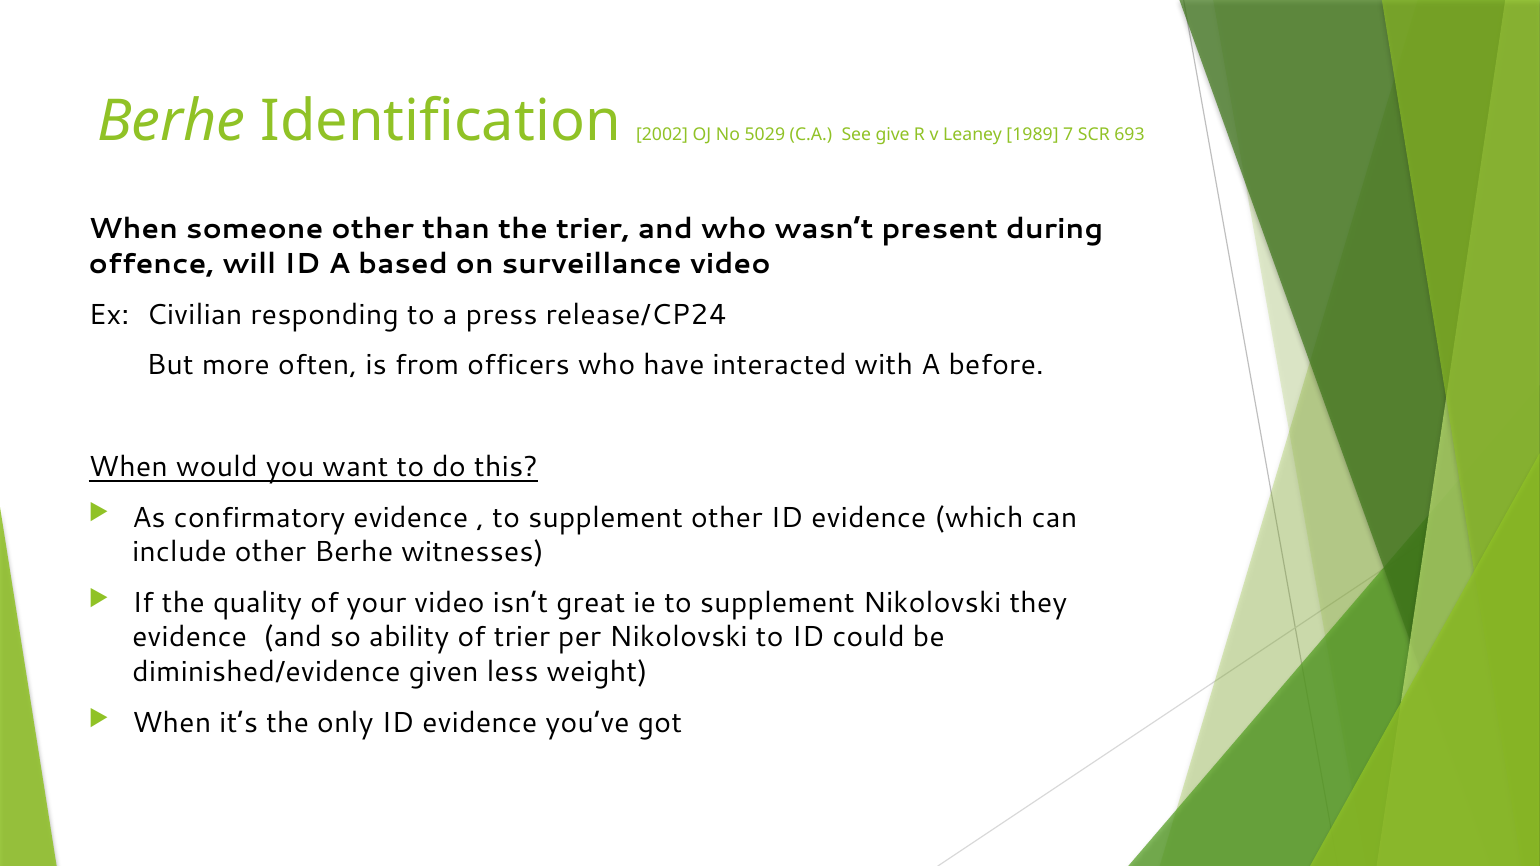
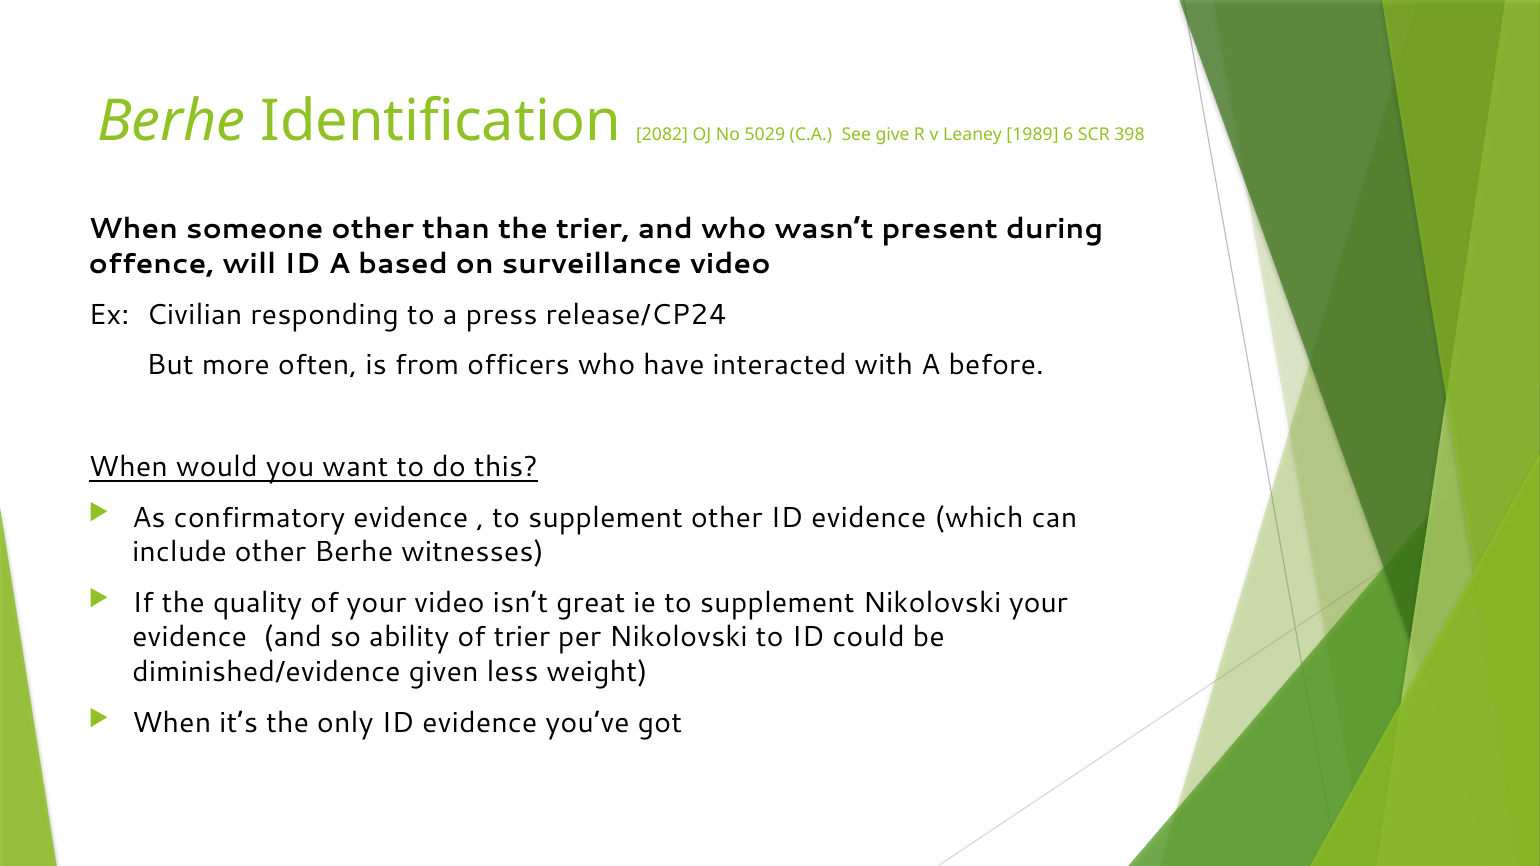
2002: 2002 -> 2082
7: 7 -> 6
693: 693 -> 398
Nikolovski they: they -> your
